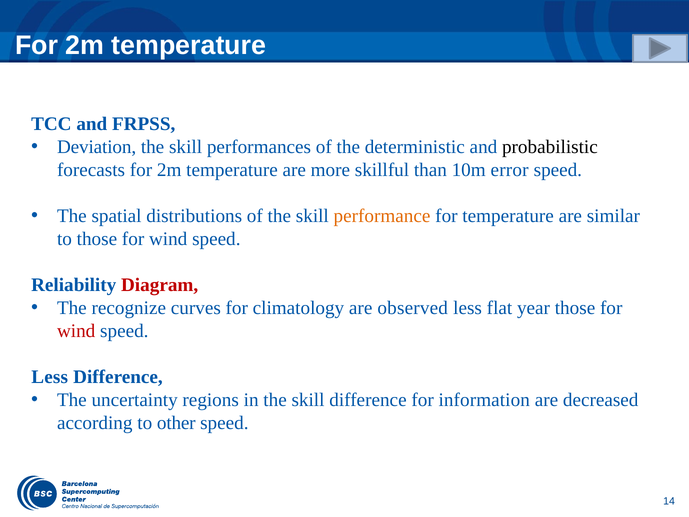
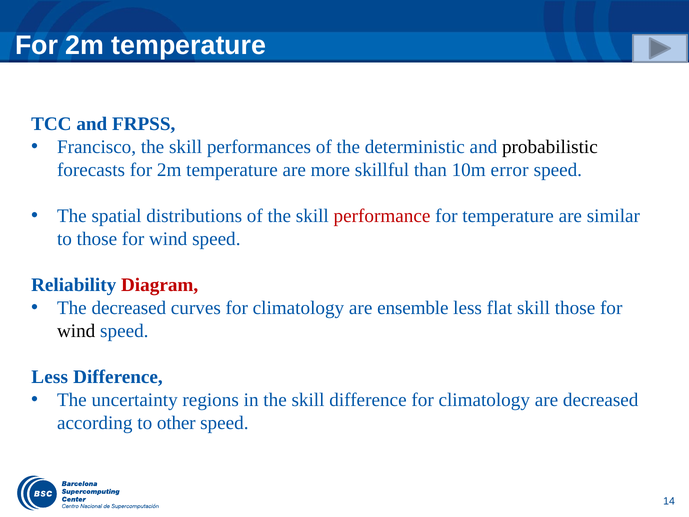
Deviation: Deviation -> Francisco
performance colour: orange -> red
The recognize: recognize -> decreased
observed: observed -> ensemble
flat year: year -> skill
wind at (76, 331) colour: red -> black
difference for information: information -> climatology
